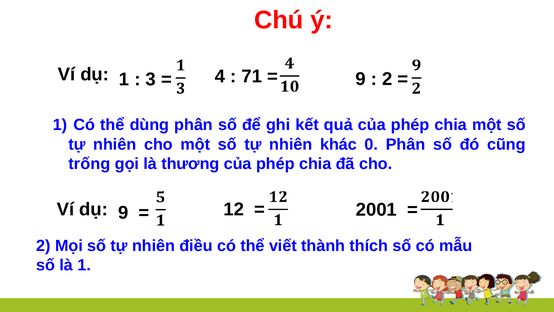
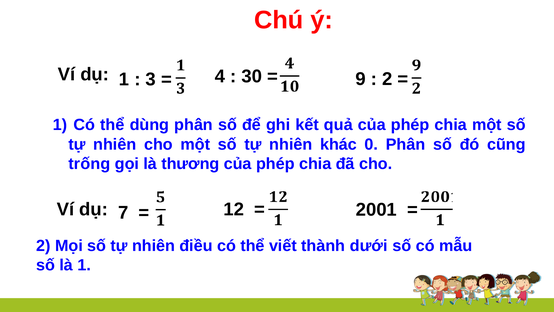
71: 71 -> 30
dụ 9: 9 -> 7
thích: thích -> dưới
